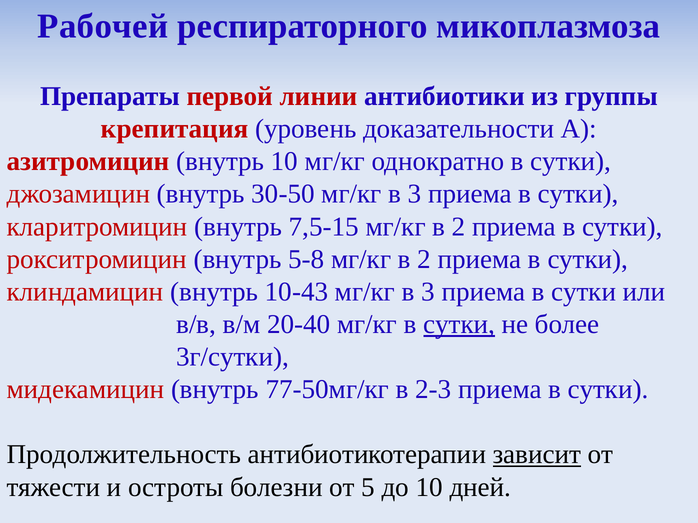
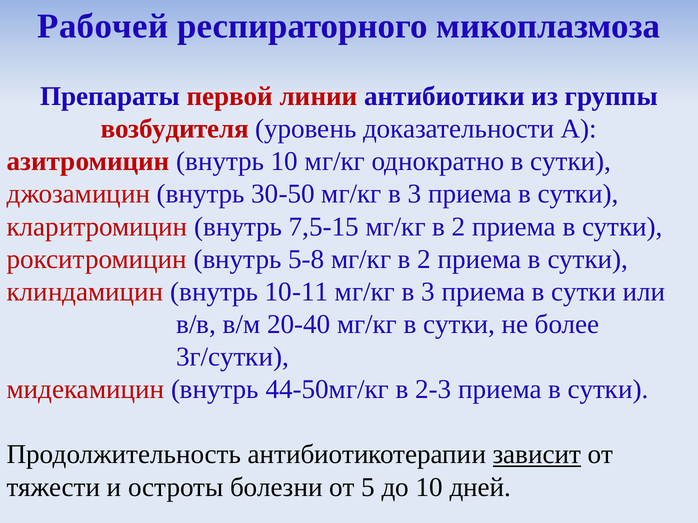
крепитация: крепитация -> возбудителя
10-43: 10-43 -> 10-11
сутки at (459, 325) underline: present -> none
77-50мг/кг: 77-50мг/кг -> 44-50мг/кг
